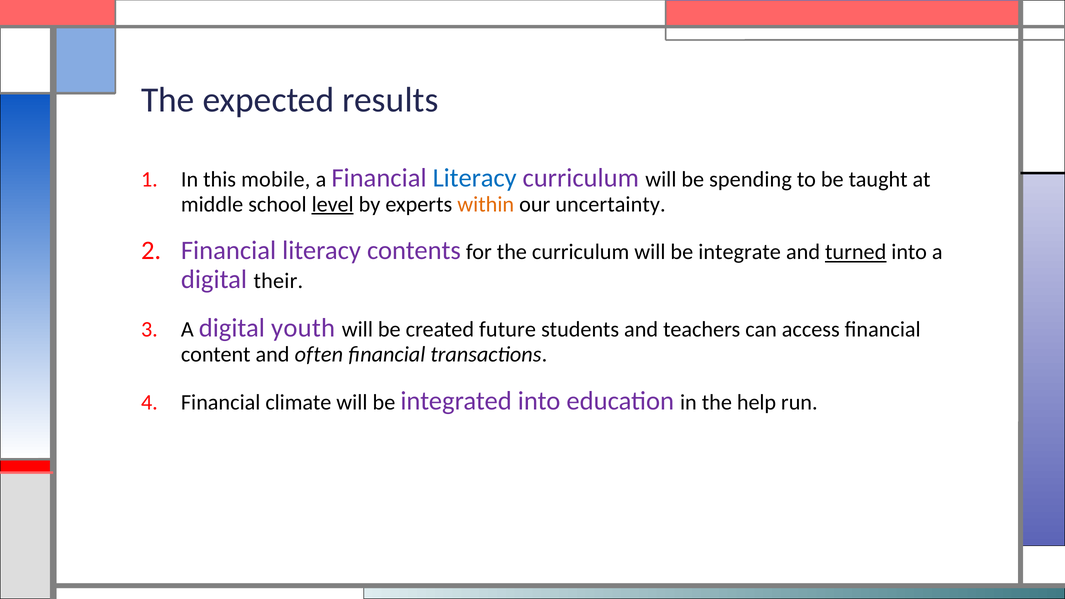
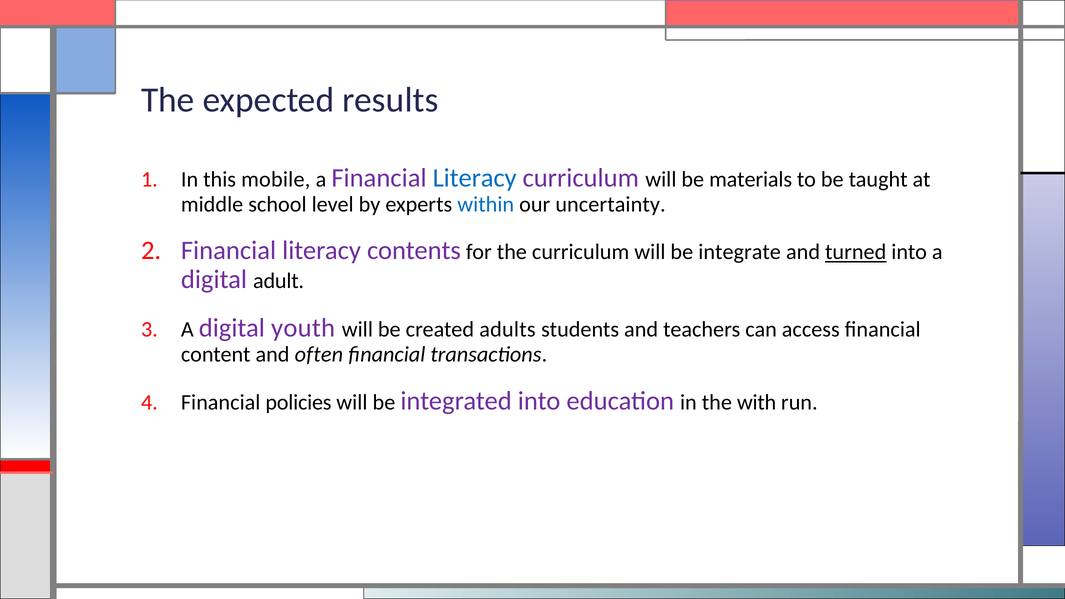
spending: spending -> materials
level underline: present -> none
within colour: orange -> blue
their: their -> adult
future: future -> adults
climate: climate -> policies
help: help -> with
